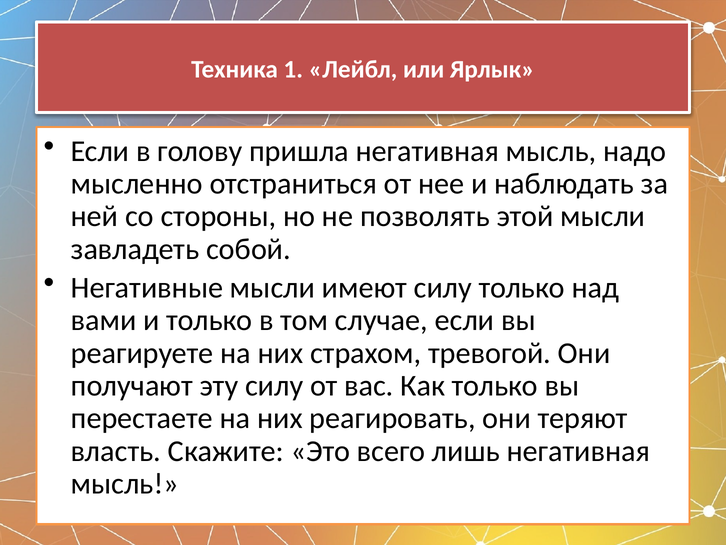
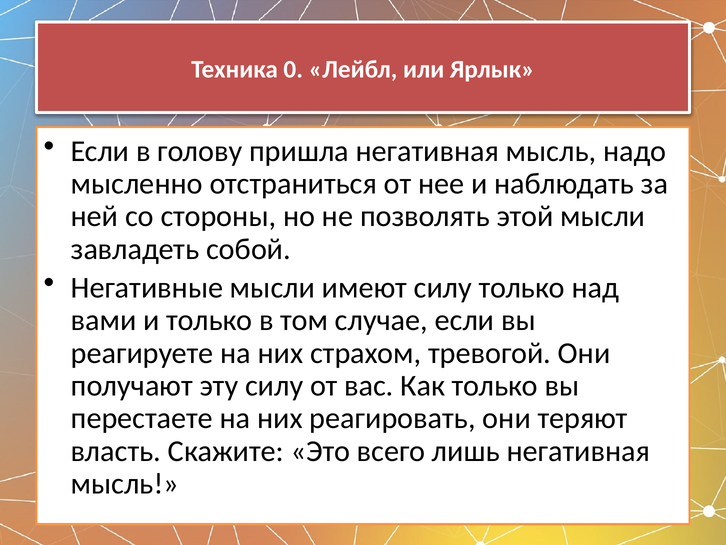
1: 1 -> 0
